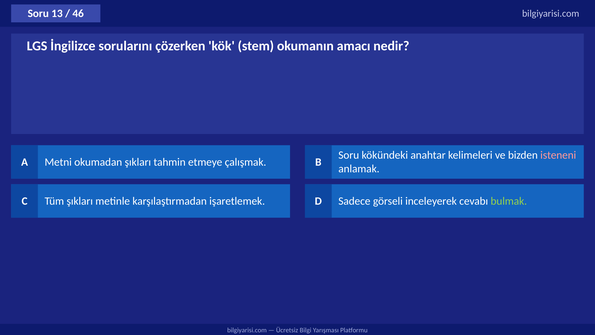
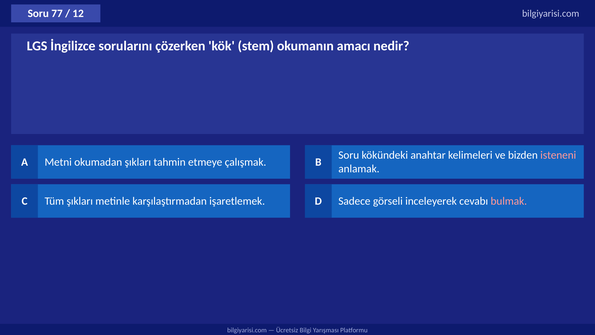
13: 13 -> 77
46: 46 -> 12
bulmak colour: light green -> pink
